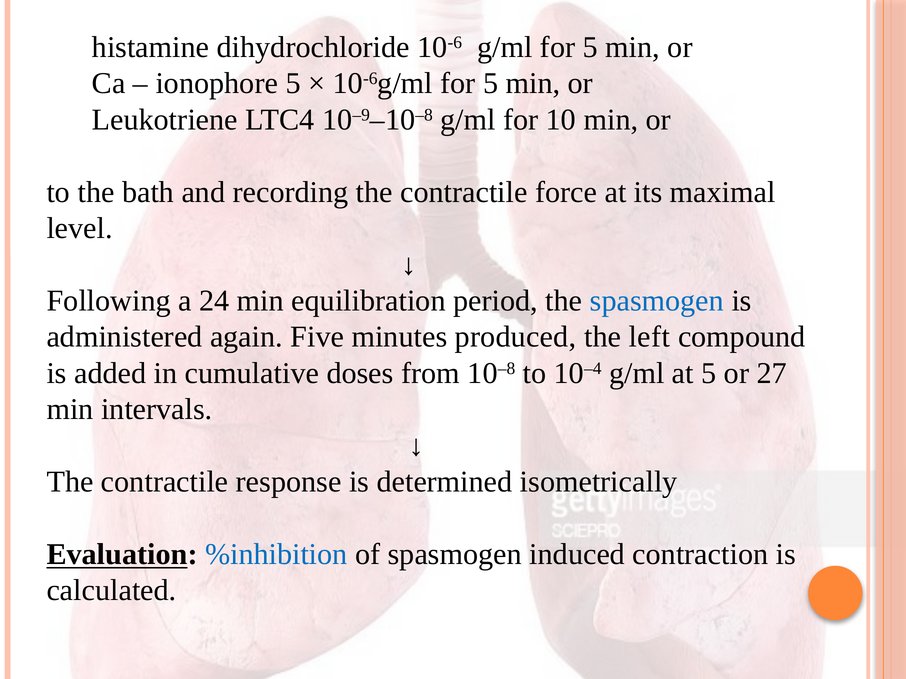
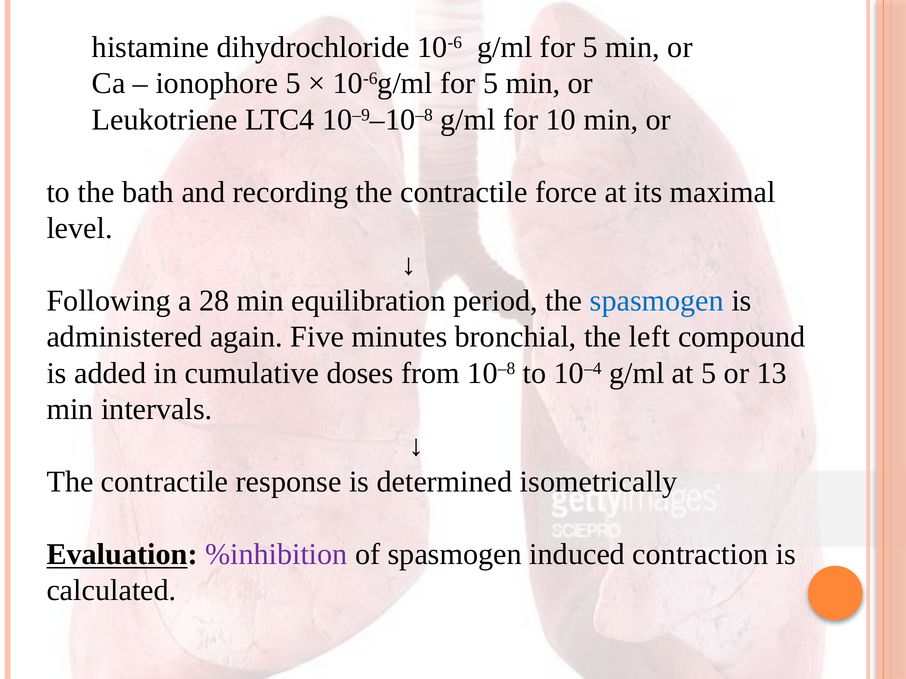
24: 24 -> 28
produced: produced -> bronchial
27: 27 -> 13
%inhibition colour: blue -> purple
